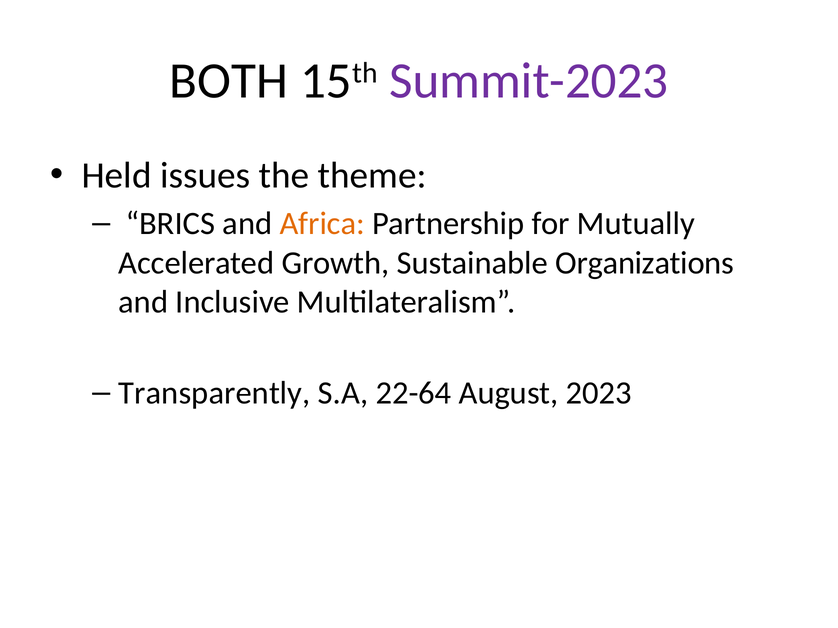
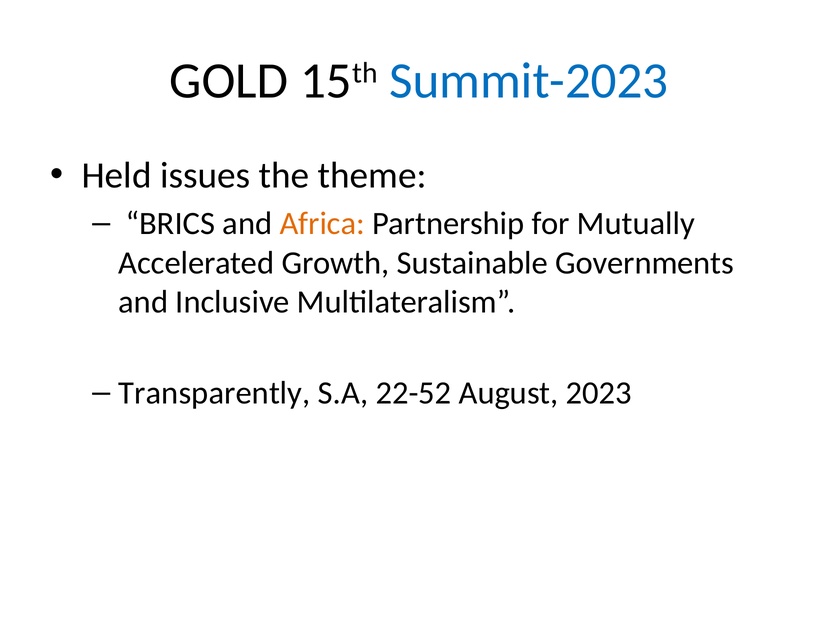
BOTH: BOTH -> GOLD
Summit-2023 colour: purple -> blue
Organizations: Organizations -> Governments
22-64: 22-64 -> 22-52
